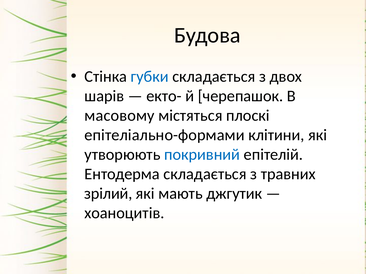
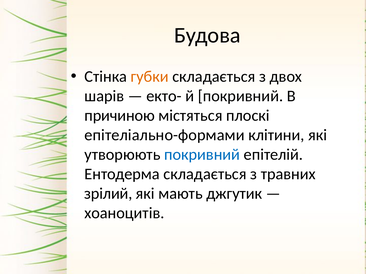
губки colour: blue -> orange
й черепашок: черепашок -> покривний
масовому: масовому -> причиною
